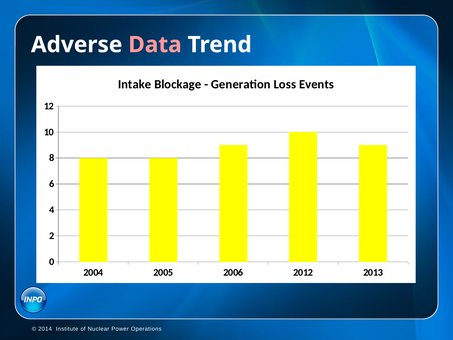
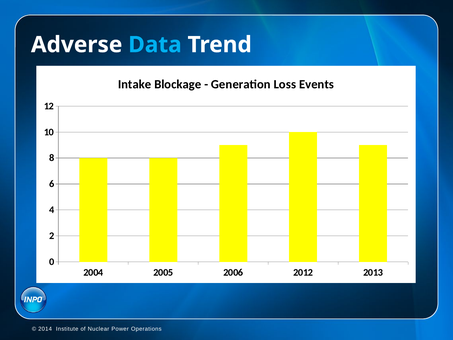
Data at (155, 45) colour: pink -> light blue
